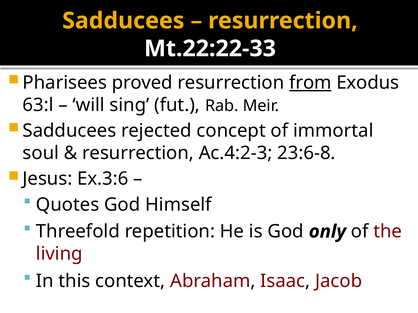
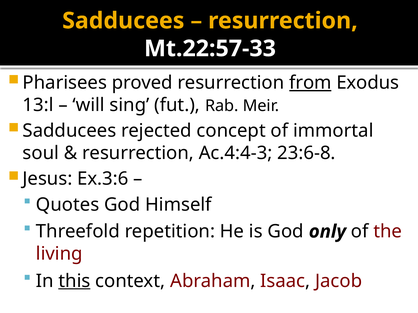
Mt.22:22-33: Mt.22:22-33 -> Mt.22:57-33
63:l: 63:l -> 13:l
Ac.4:2-3: Ac.4:2-3 -> Ac.4:4-3
this underline: none -> present
